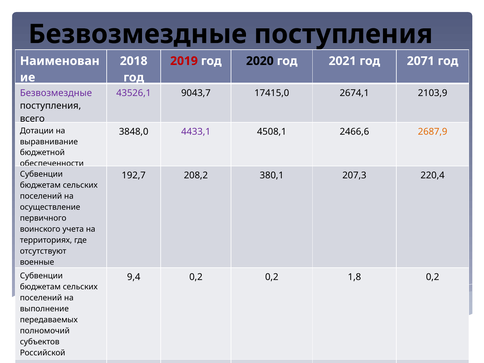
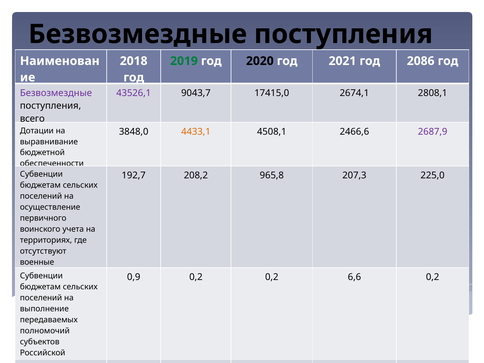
2019 colour: red -> green
2071: 2071 -> 2086
2103,9: 2103,9 -> 2808,1
4433,1 colour: purple -> orange
2687,9 colour: orange -> purple
380,1: 380,1 -> 965,8
220,4: 220,4 -> 225,0
9,4: 9,4 -> 0,9
1,8: 1,8 -> 6,6
